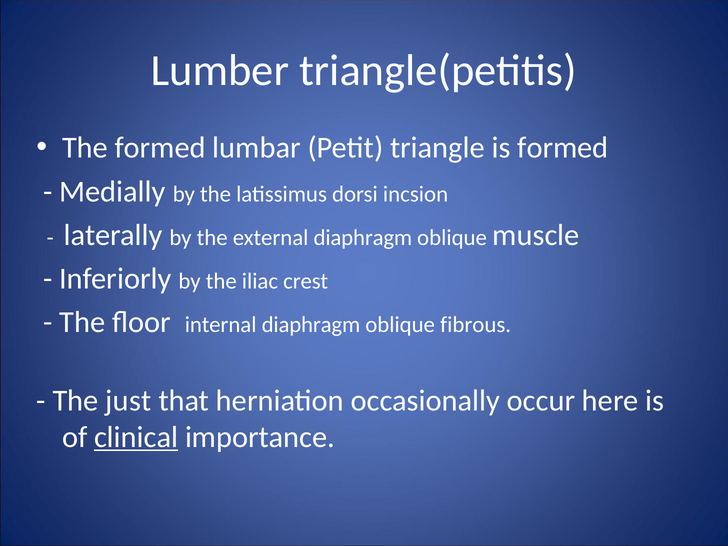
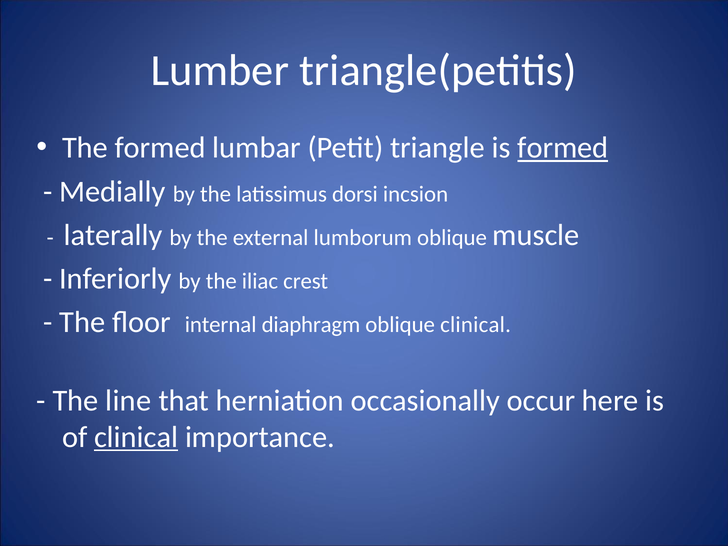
formed at (563, 148) underline: none -> present
external diaphragm: diaphragm -> lumborum
oblique fibrous: fibrous -> clinical
just: just -> line
